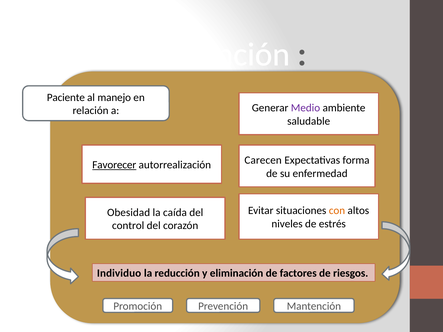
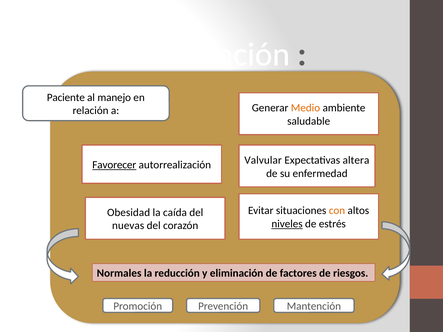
Medio colour: purple -> orange
Carecen: Carecen -> Valvular
forma: forma -> altera
niveles underline: none -> present
control: control -> nuevas
Individuo: Individuo -> Normales
